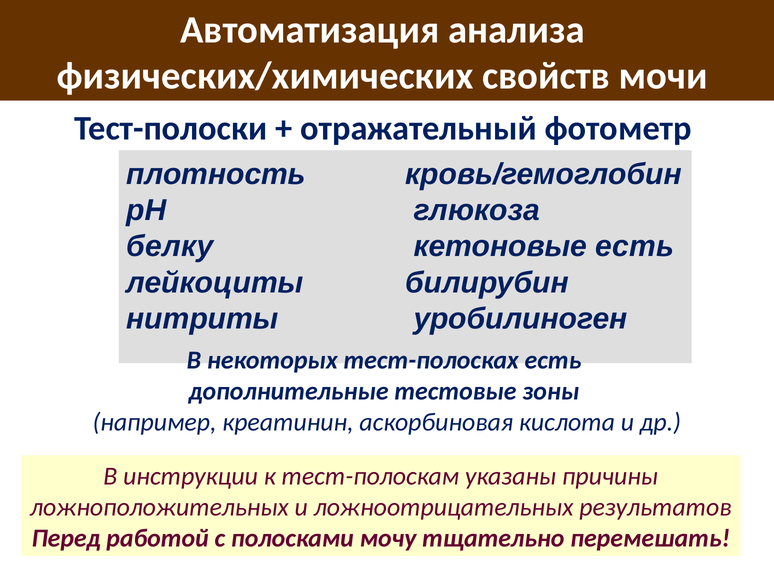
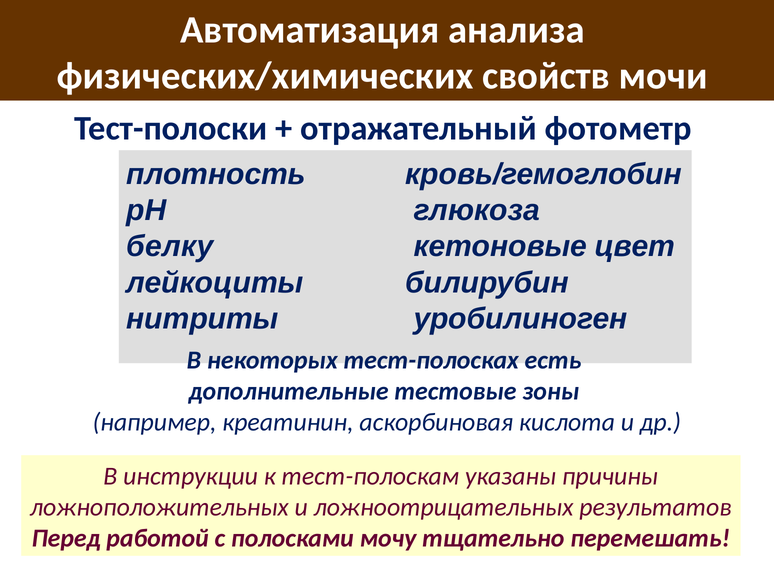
кетоновые есть: есть -> цвет
